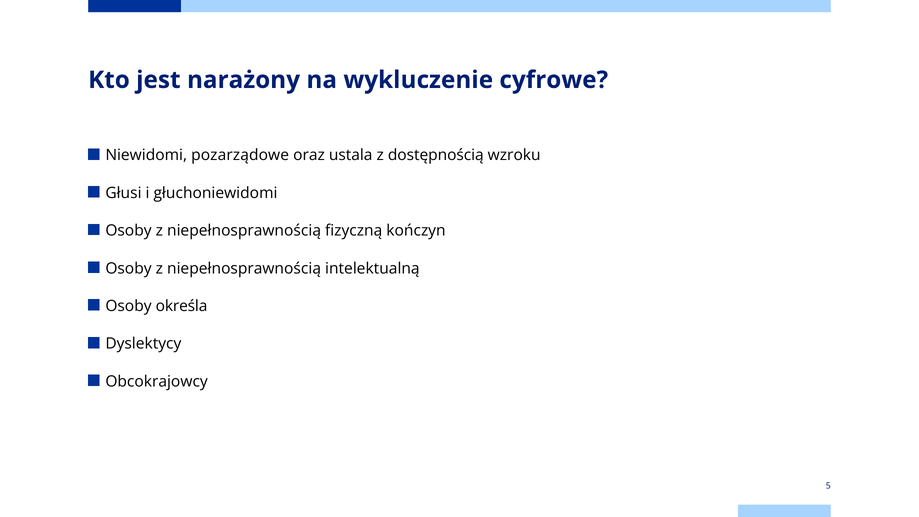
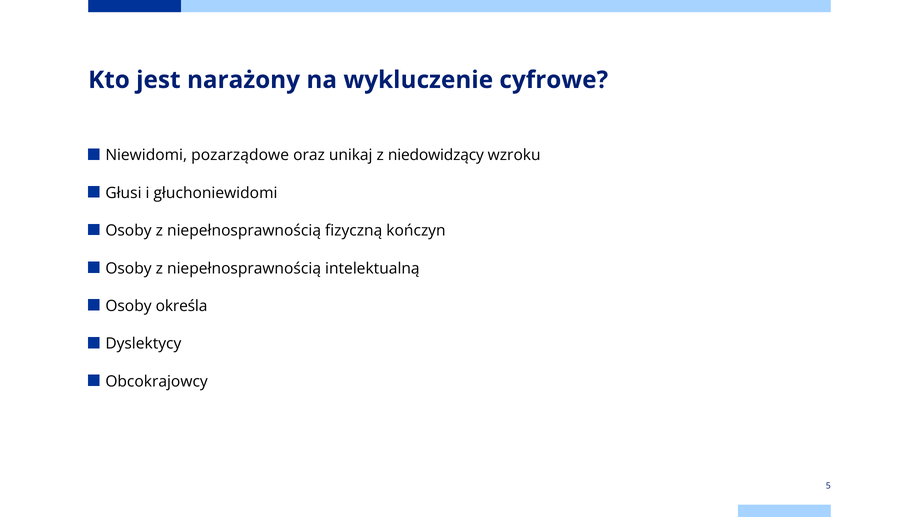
ustala: ustala -> unikaj
dostępnością: dostępnością -> niedowidzący
